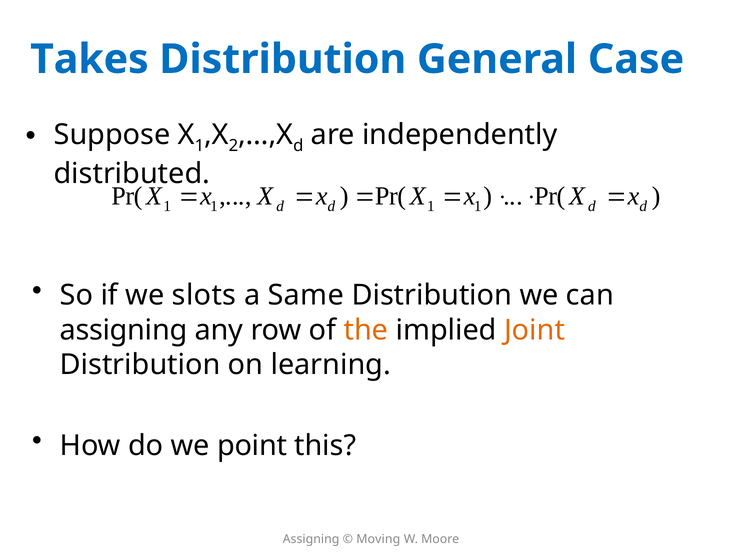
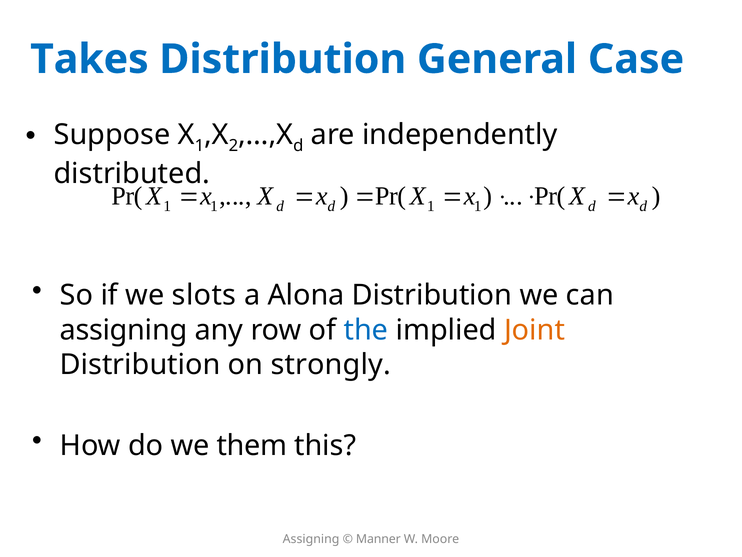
Same: Same -> Alona
the colour: orange -> blue
learning: learning -> strongly
point: point -> them
Moving: Moving -> Manner
